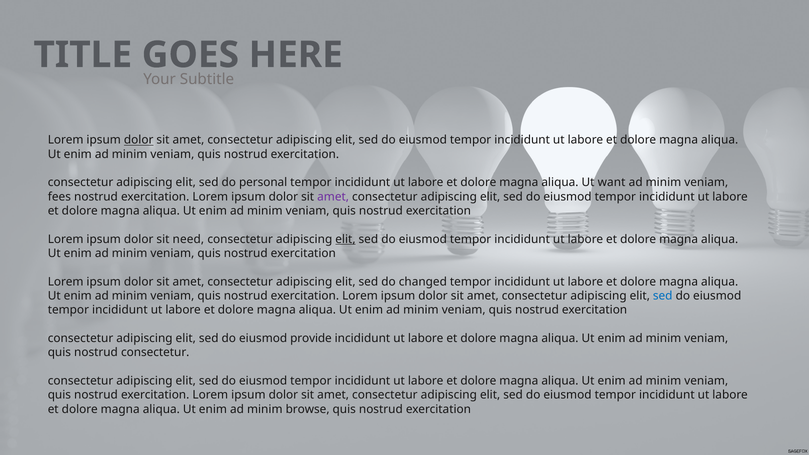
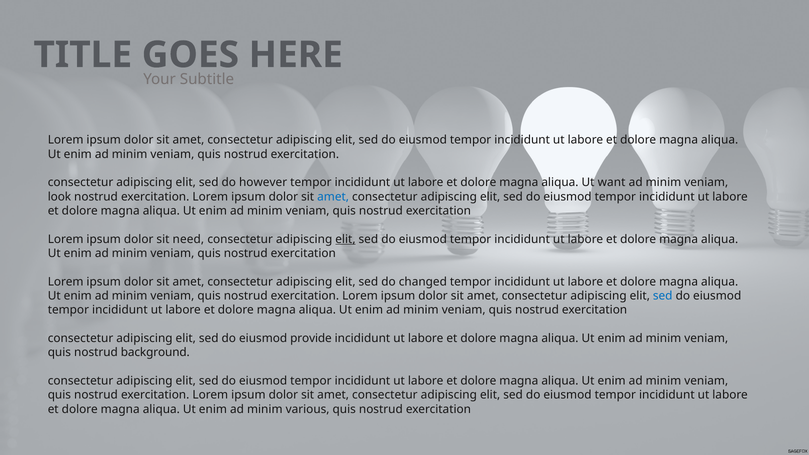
dolor at (139, 140) underline: present -> none
personal: personal -> however
fees: fees -> look
amet at (333, 197) colour: purple -> blue
nostrud consectetur: consectetur -> background
browse: browse -> various
